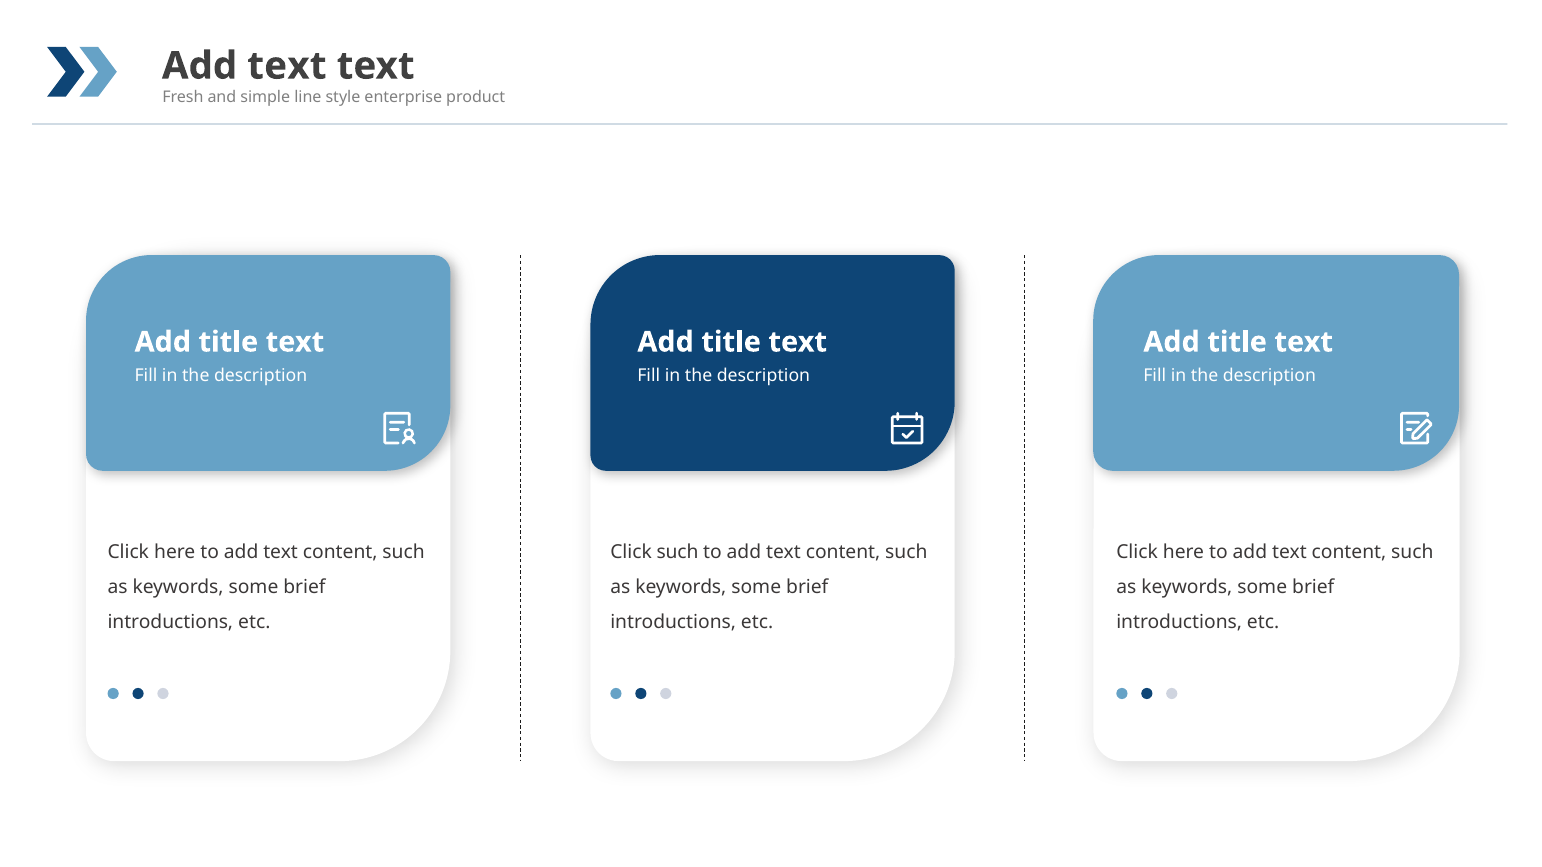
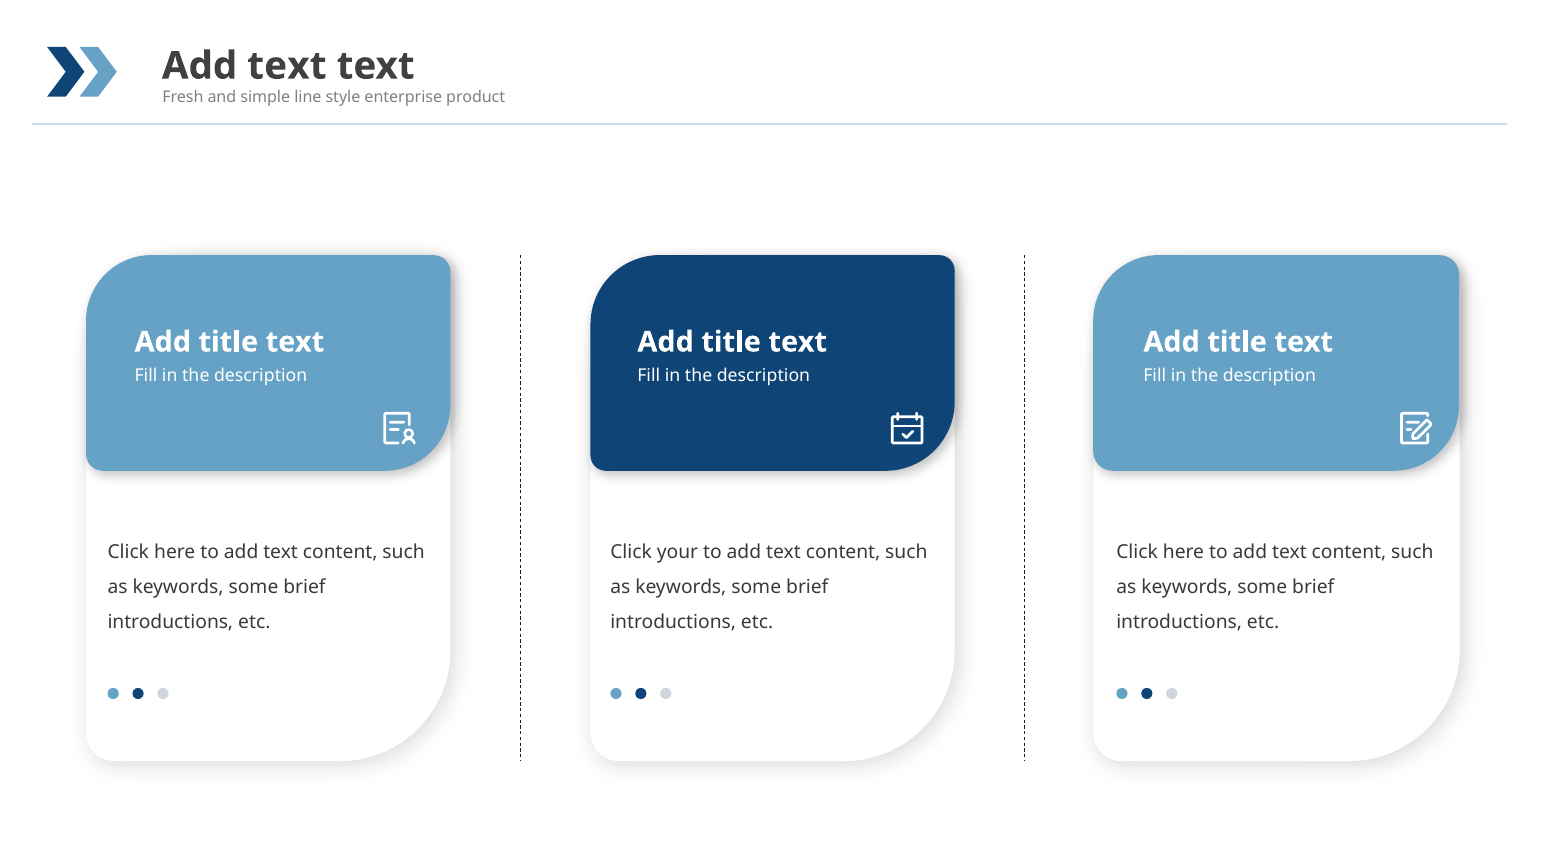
Click such: such -> your
